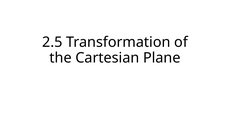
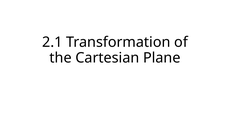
2.5: 2.5 -> 2.1
